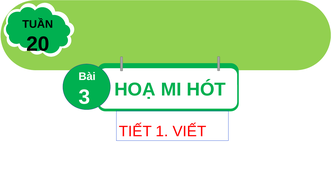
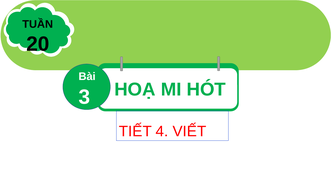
1: 1 -> 4
